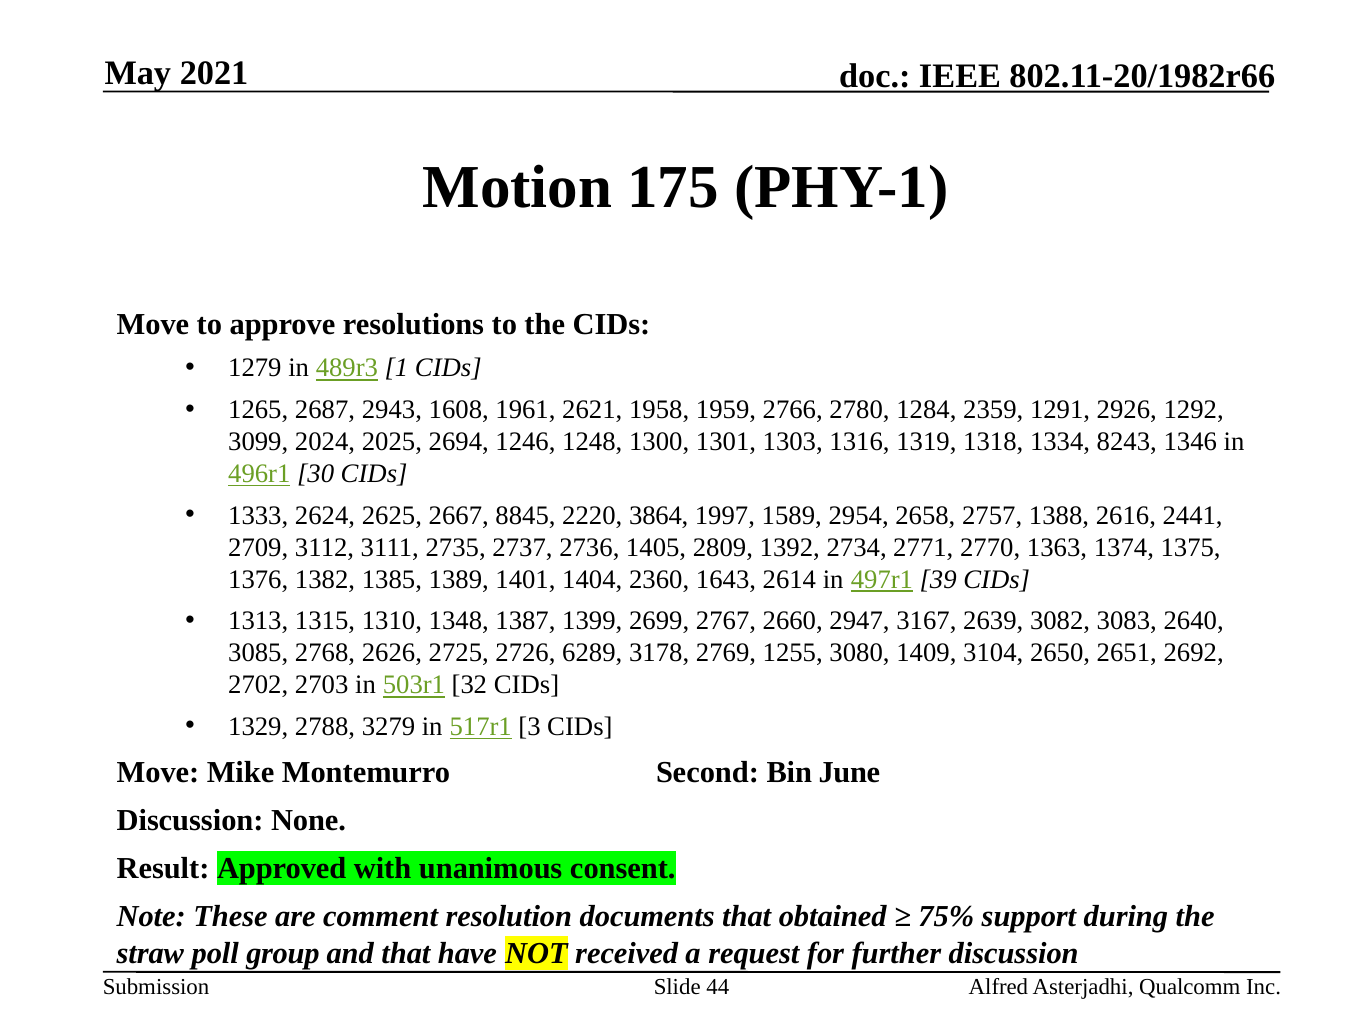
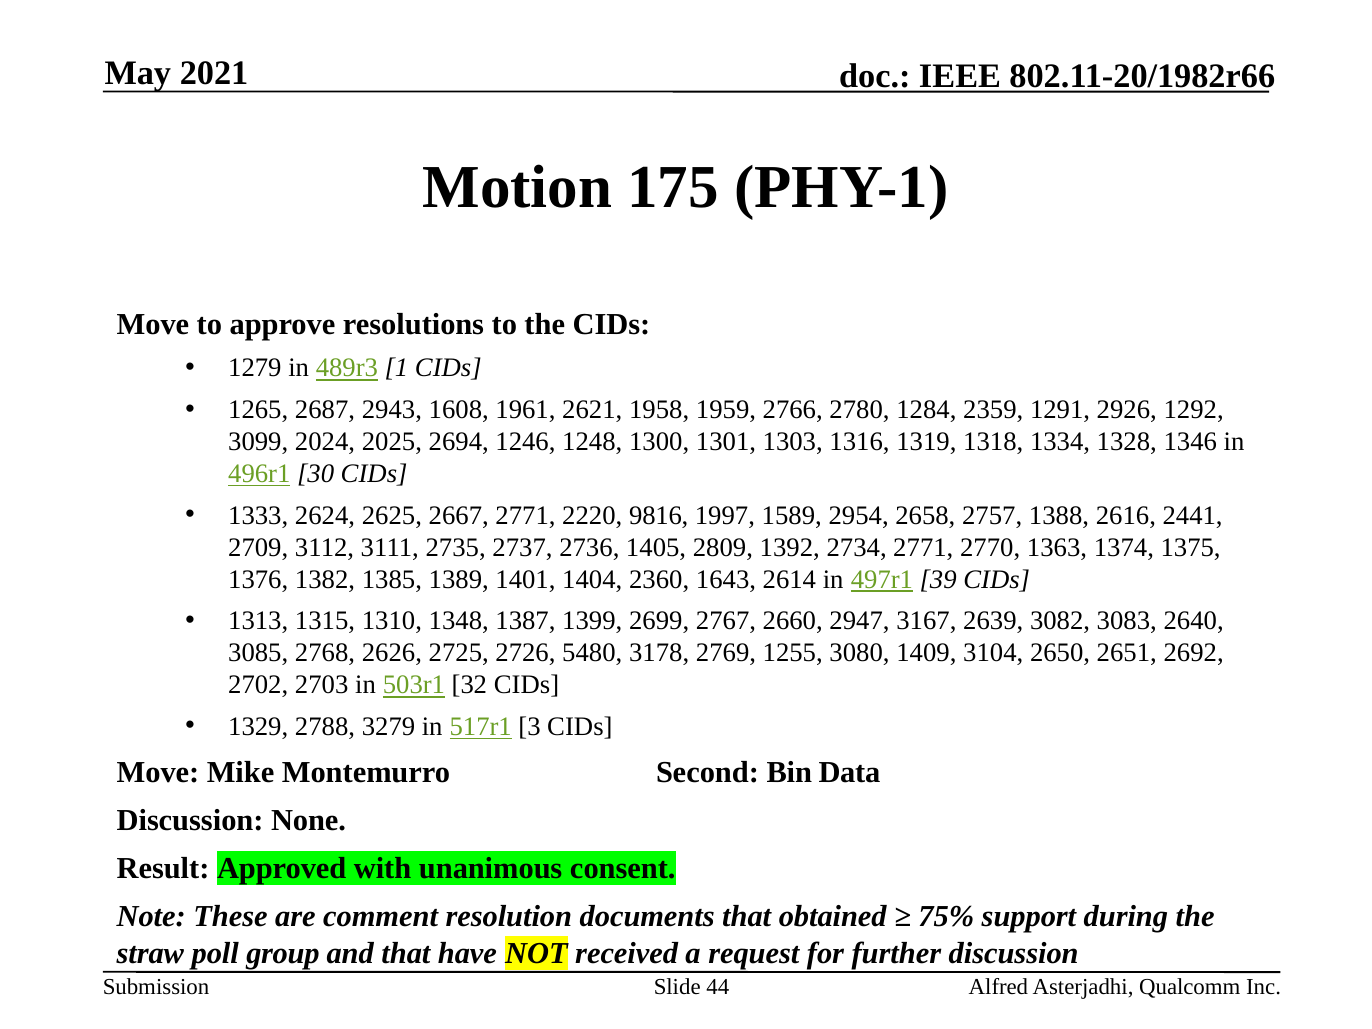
8243: 8243 -> 1328
2667 8845: 8845 -> 2771
3864: 3864 -> 9816
6289: 6289 -> 5480
June: June -> Data
